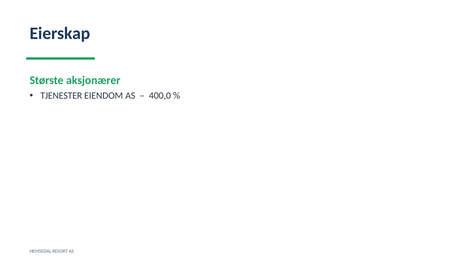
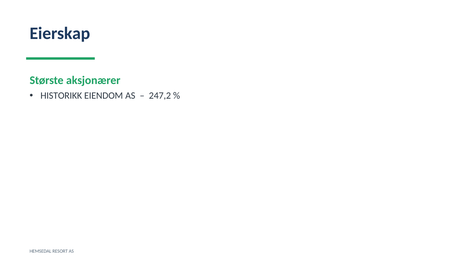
TJENESTER: TJENESTER -> HISTORIKK
400,0: 400,0 -> 247,2
